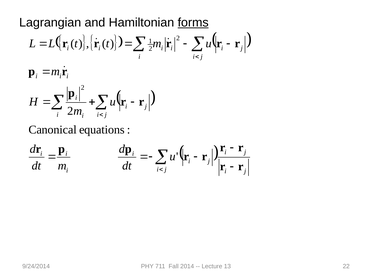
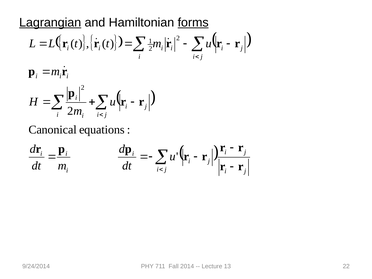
Lagrangian underline: none -> present
